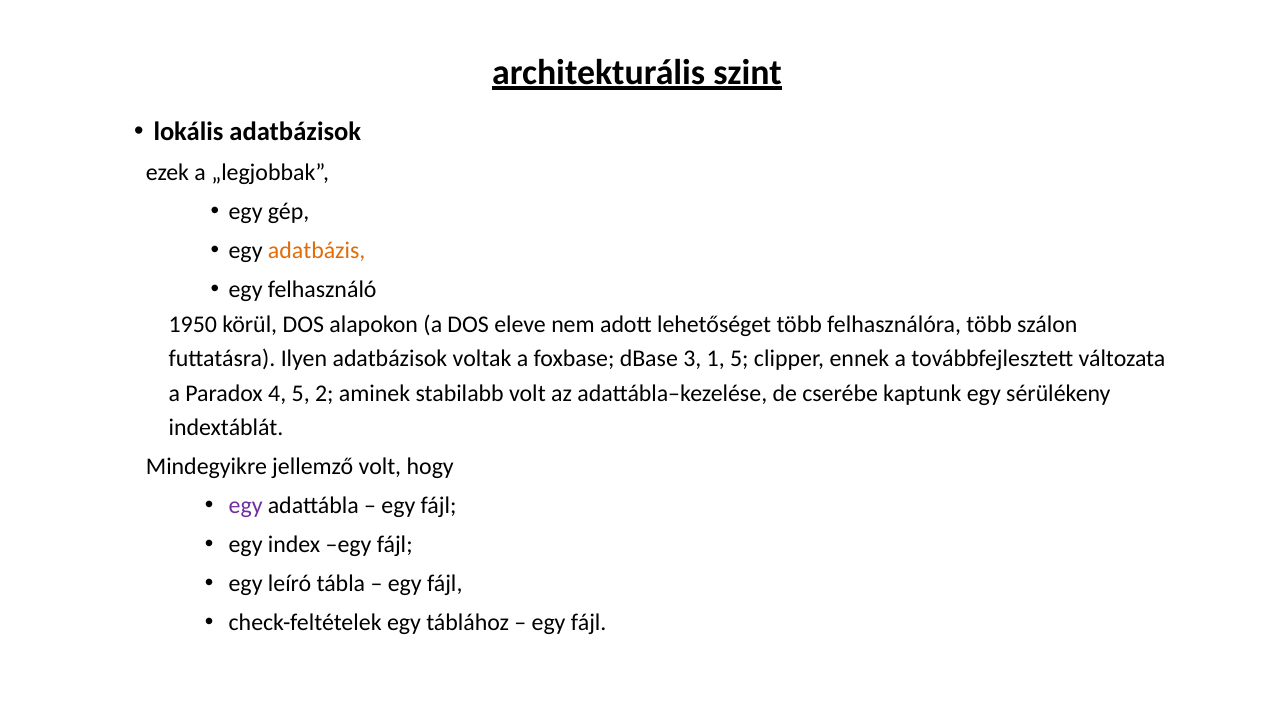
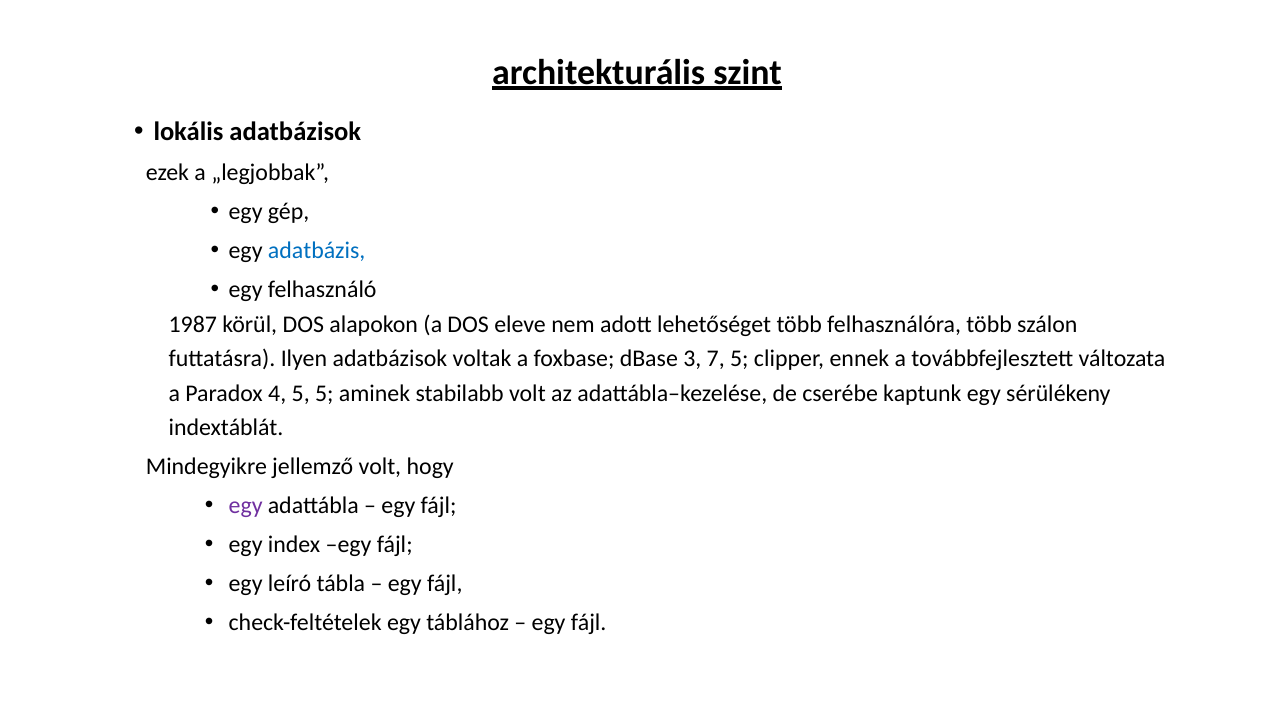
adatbázis colour: orange -> blue
1950: 1950 -> 1987
1: 1 -> 7
5 2: 2 -> 5
